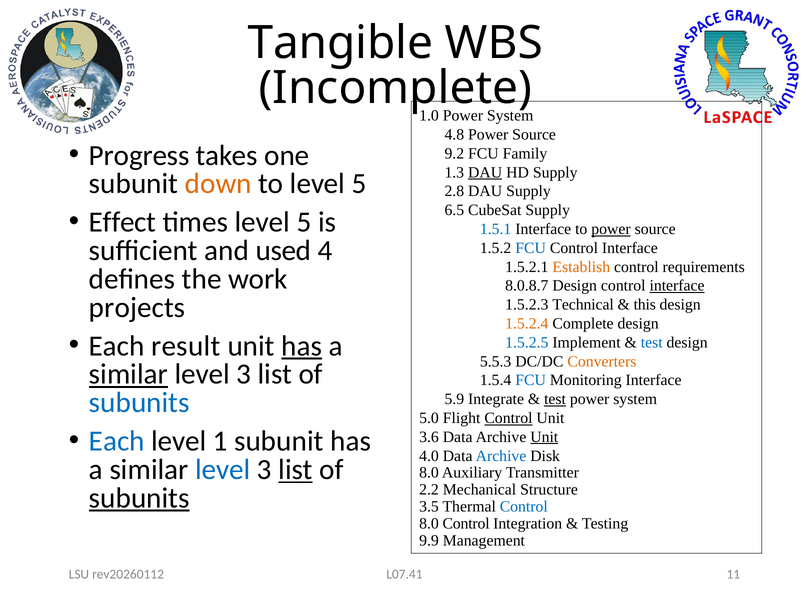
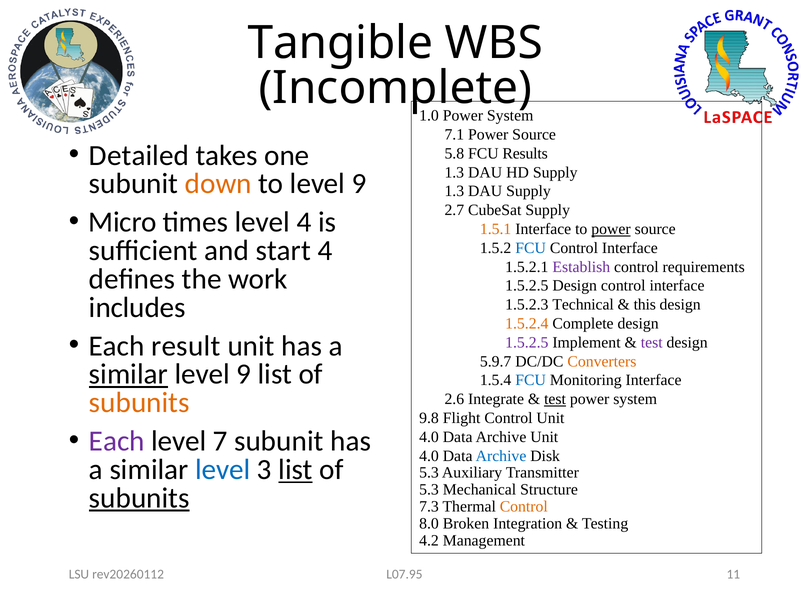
4.8: 4.8 -> 7.1
Progress: Progress -> Detailed
9.2: 9.2 -> 5.8
Family: Family -> Results
DAU at (485, 172) underline: present -> none
to level 5: 5 -> 9
2.8 at (454, 191): 2.8 -> 1.3
6.5: 6.5 -> 2.7
Effect: Effect -> Micro
times level 5: 5 -> 4
1.5.1 colour: blue -> orange
used: used -> start
Establish colour: orange -> purple
8.0.8.7 at (527, 286): 8.0.8.7 -> 1.5.2.5
interface at (677, 286) underline: present -> none
projects: projects -> includes
has at (302, 346) underline: present -> none
1.5.2.5 at (527, 342) colour: blue -> purple
test at (652, 342) colour: blue -> purple
5.5.3: 5.5.3 -> 5.9.7
3 at (244, 374): 3 -> 9
subunits at (139, 403) colour: blue -> orange
5.9: 5.9 -> 2.6
5.0: 5.0 -> 9.8
Control at (508, 418) underline: present -> none
Each at (117, 441) colour: blue -> purple
1: 1 -> 7
3.6 at (429, 437): 3.6 -> 4.0
Unit at (544, 437) underline: present -> none
8.0 at (429, 472): 8.0 -> 5.3
2.2 at (429, 489): 2.2 -> 5.3
3.5: 3.5 -> 7.3
Control at (524, 506) colour: blue -> orange
8.0 Control: Control -> Broken
9.9: 9.9 -> 4.2
L07.41: L07.41 -> L07.95
